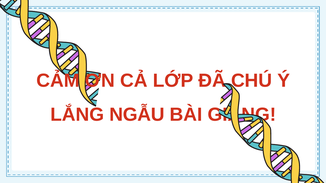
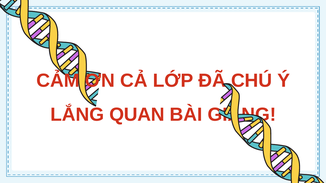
NGẪU: NGẪU -> QUAN
